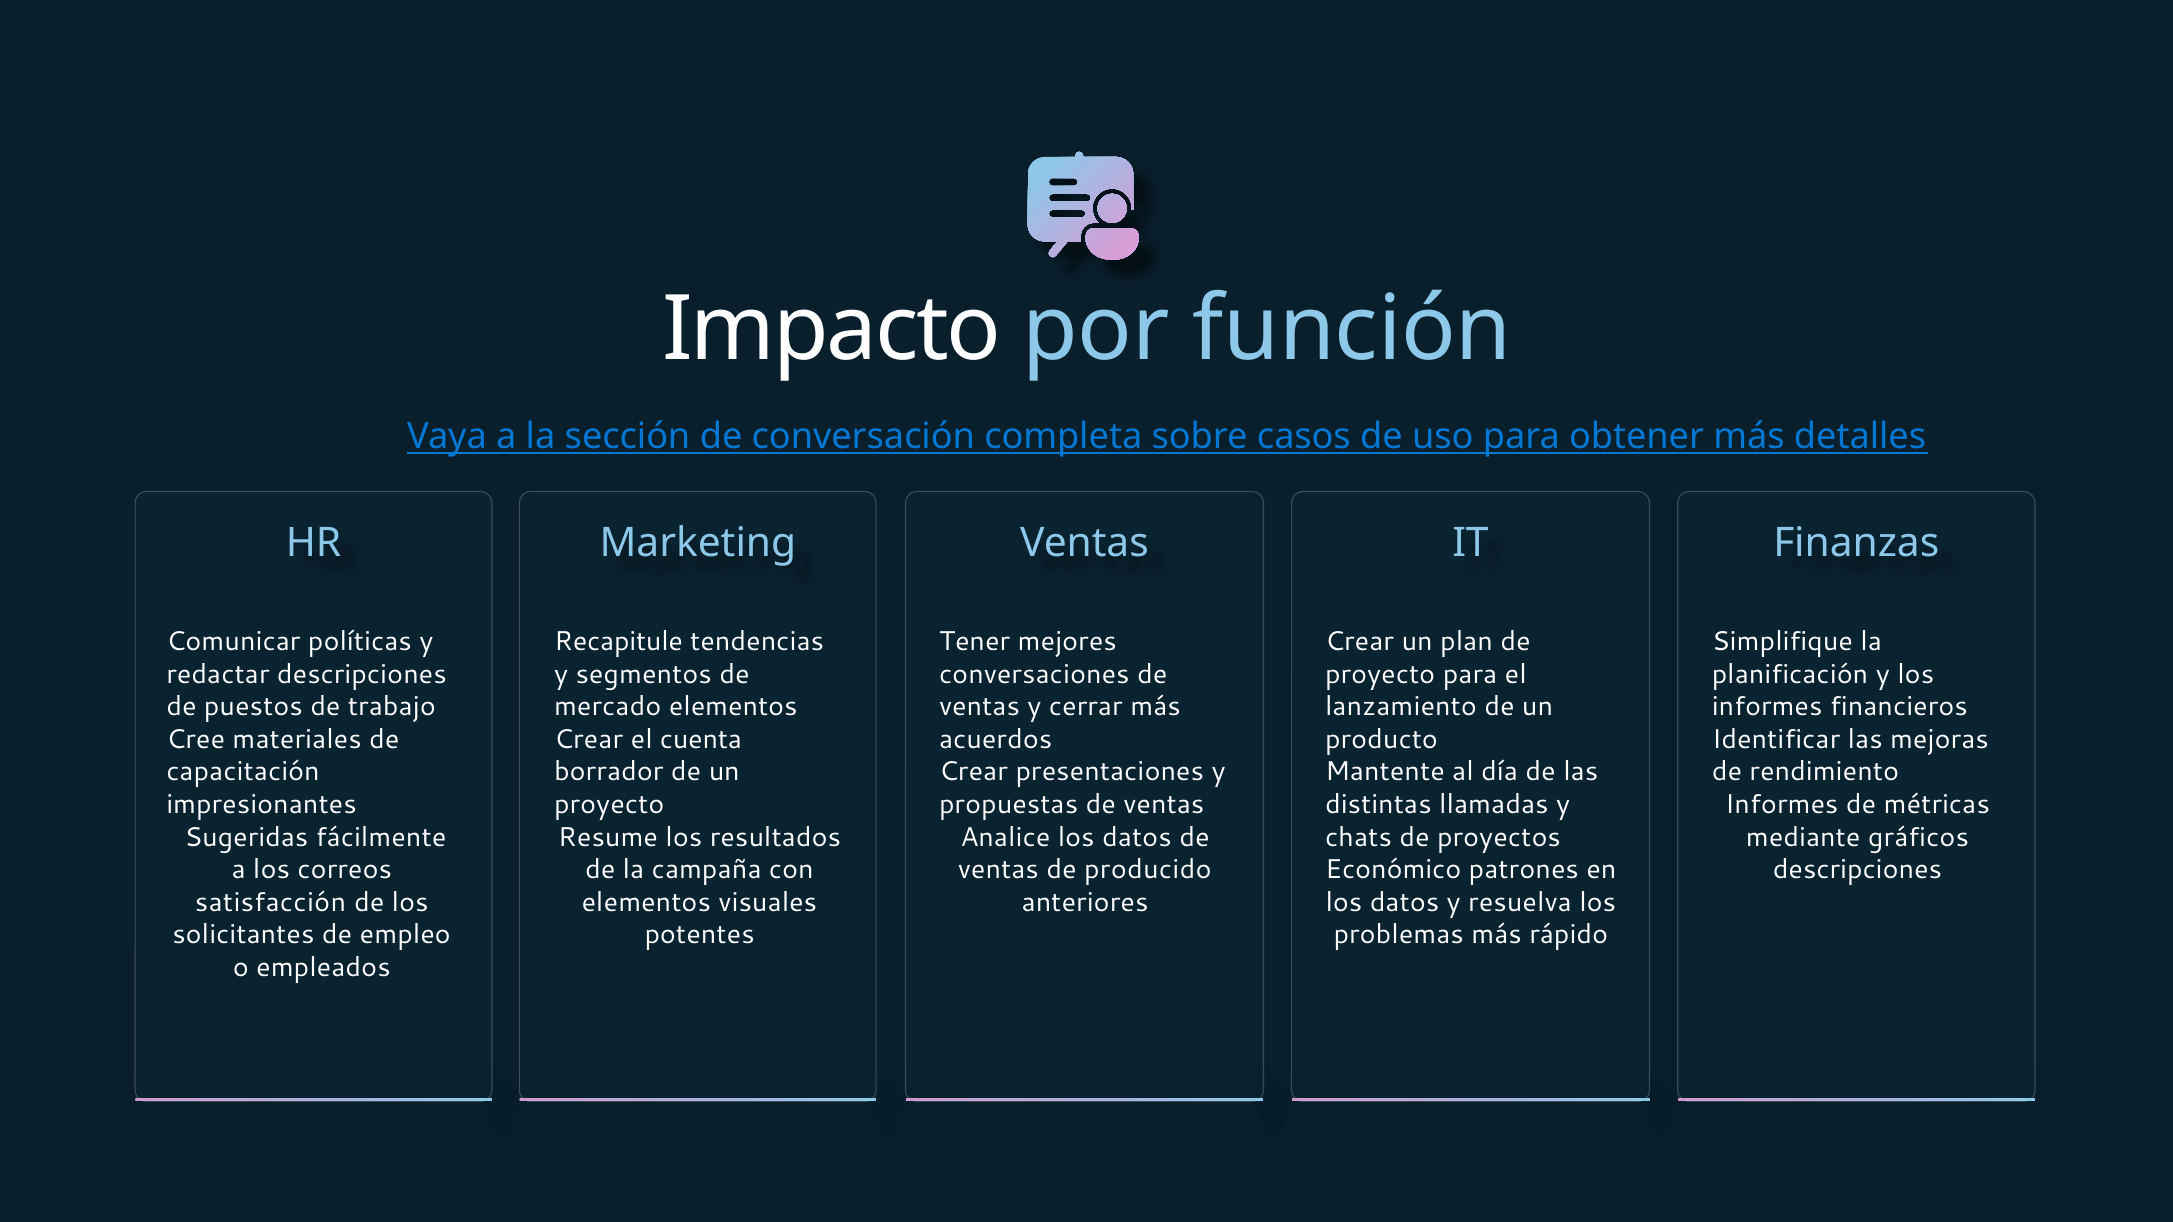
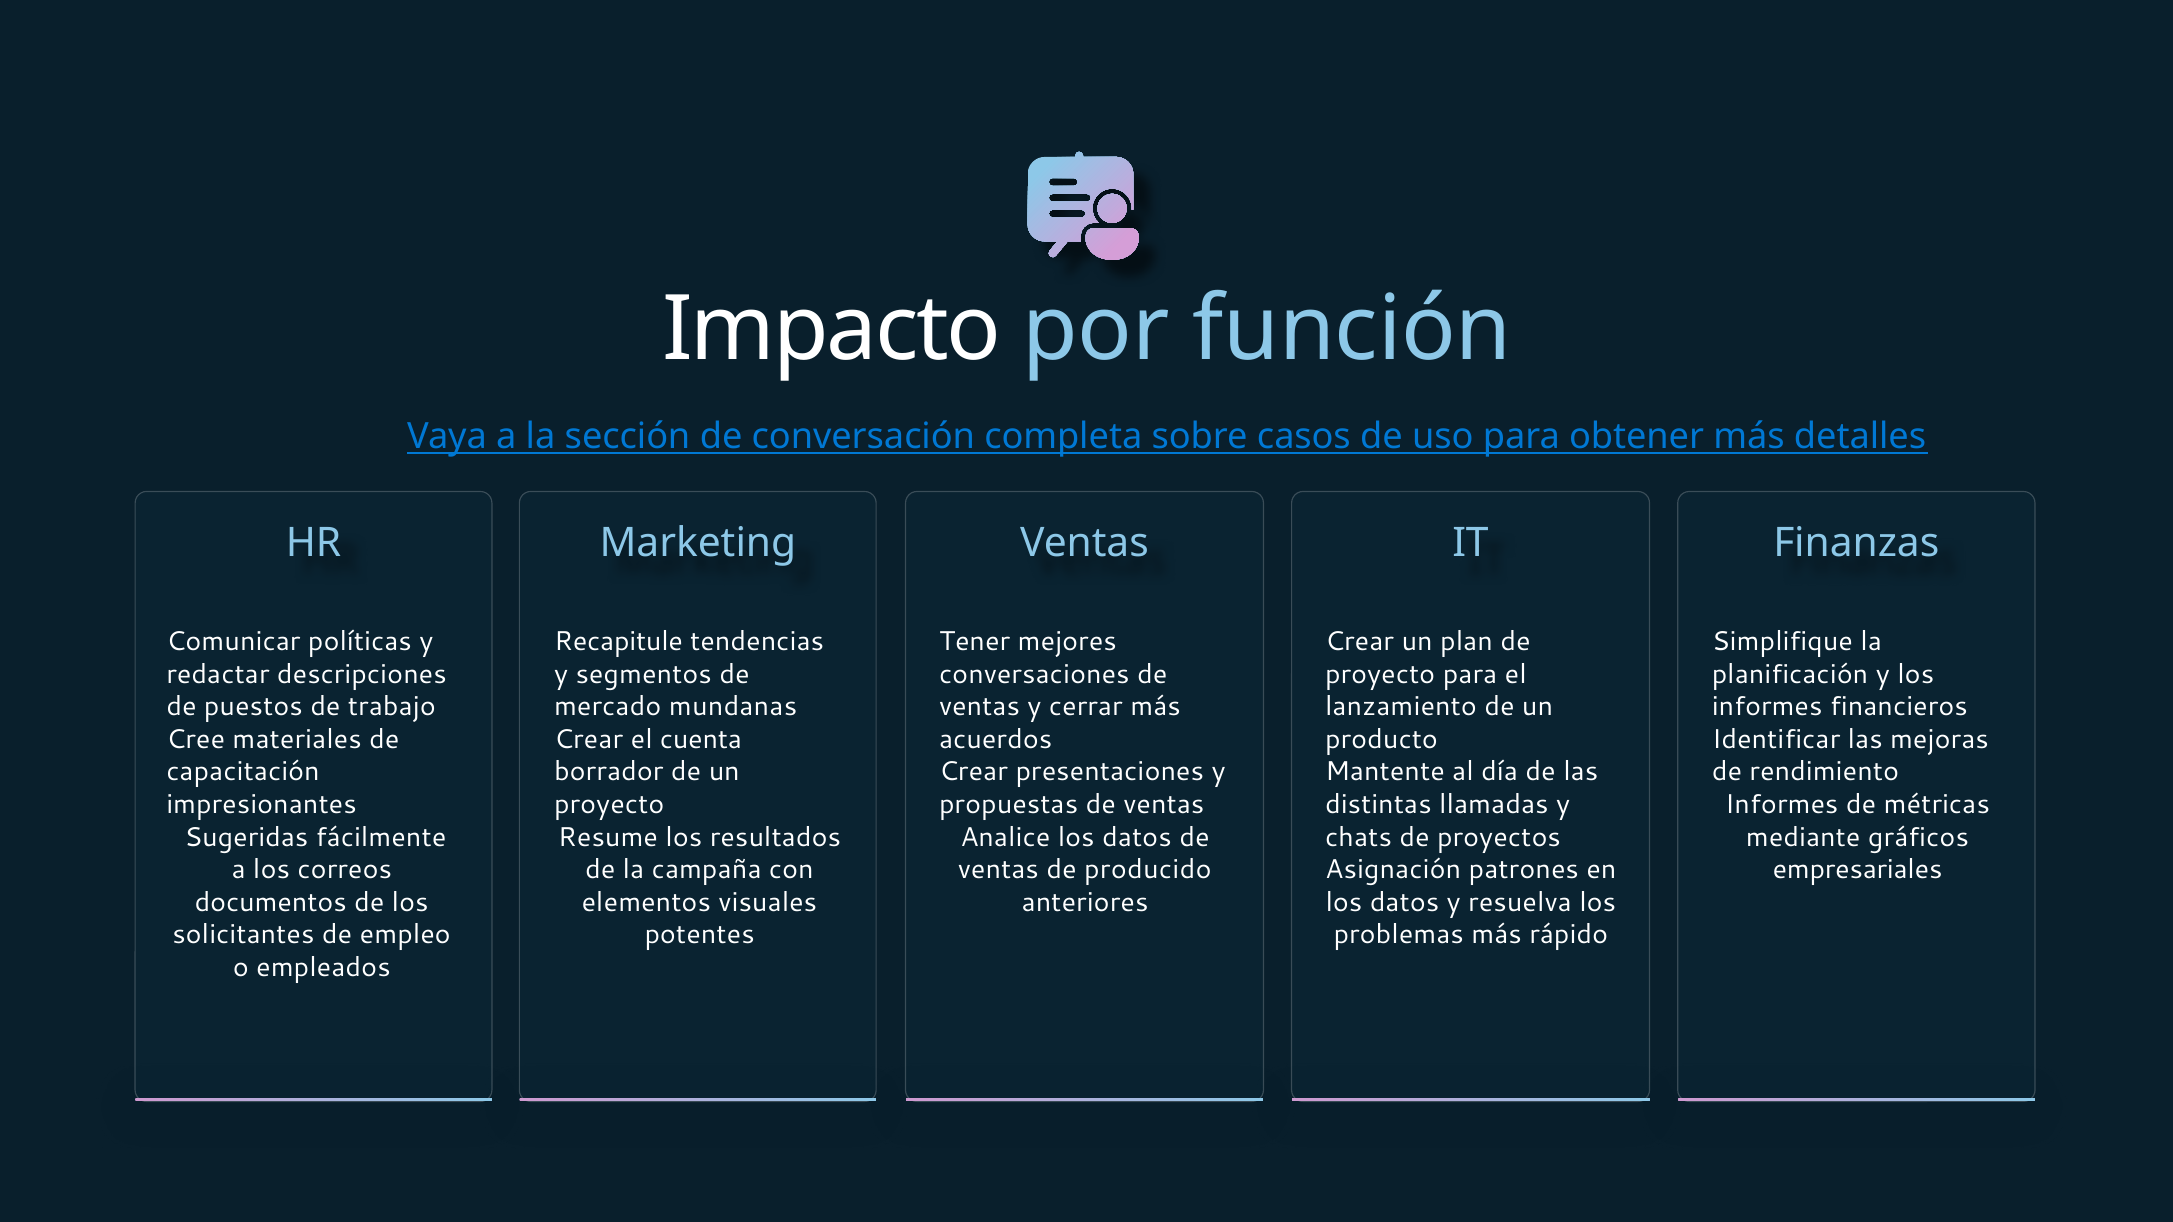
mercado elementos: elementos -> mundanas
Económico: Económico -> Asignación
descripciones at (1857, 870): descripciones -> empresariales
satisfacción: satisfacción -> documentos
